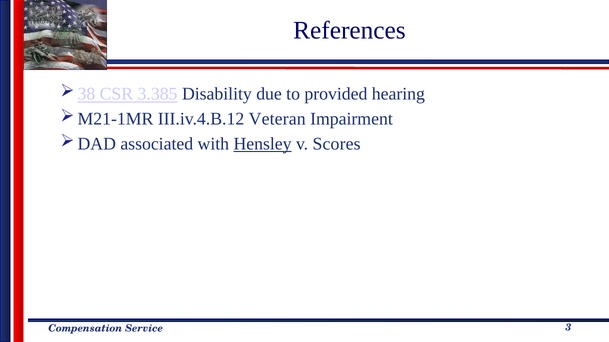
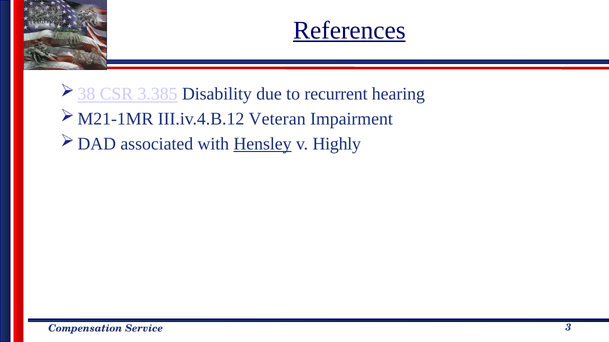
References underline: none -> present
provided: provided -> recurrent
Scores: Scores -> Highly
